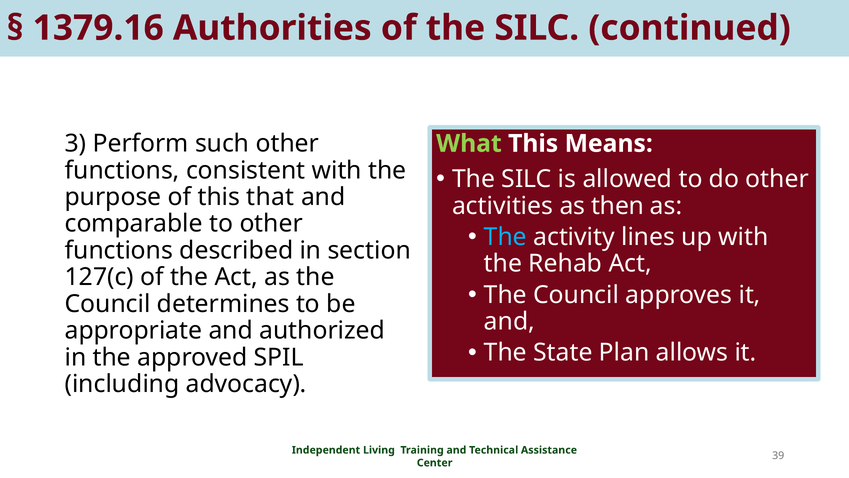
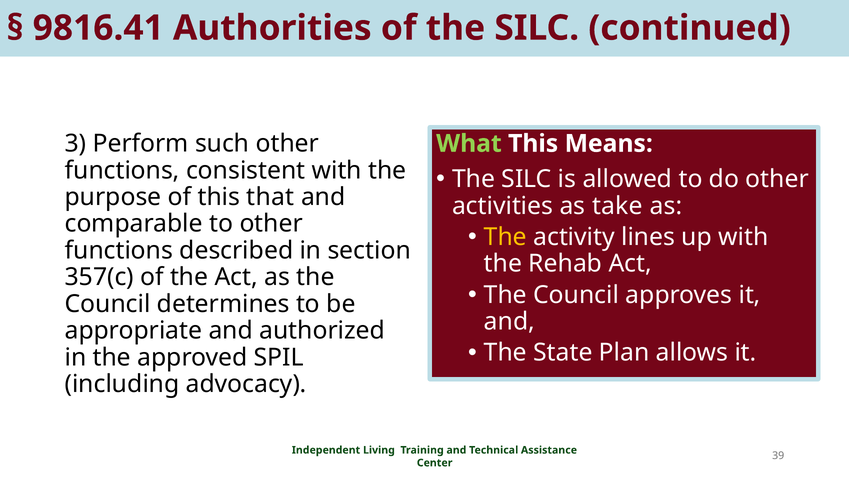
1379.16: 1379.16 -> 9816.41
then: then -> take
The at (505, 237) colour: light blue -> yellow
127(c: 127(c -> 357(c
